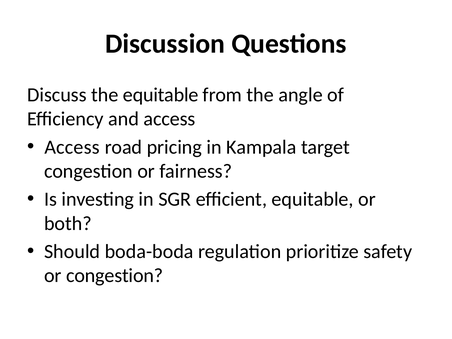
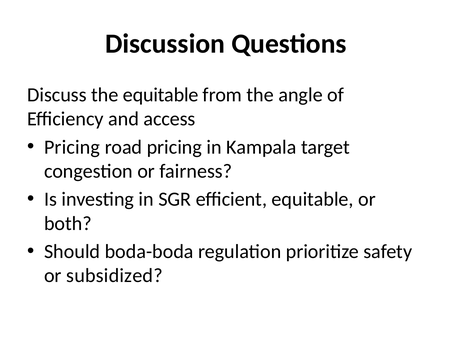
Access at (72, 147): Access -> Pricing
or congestion: congestion -> subsidized
